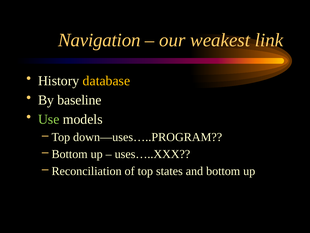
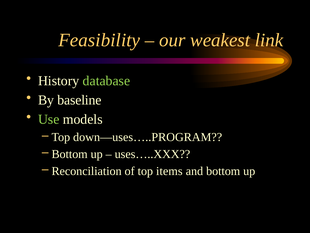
Navigation: Navigation -> Feasibility
database colour: yellow -> light green
states: states -> items
